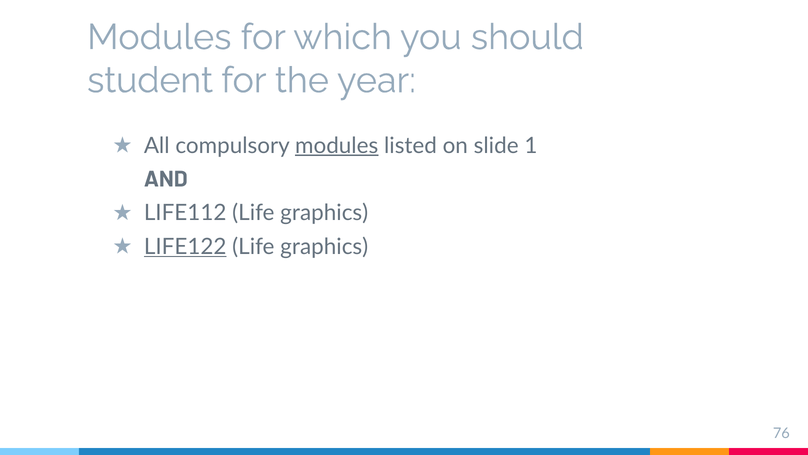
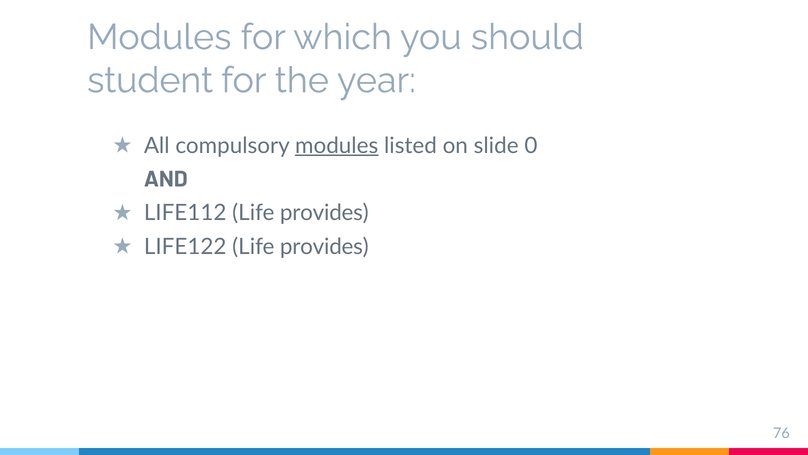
1: 1 -> 0
LIFE112 Life graphics: graphics -> provides
LIFE122 underline: present -> none
graphics at (324, 247): graphics -> provides
